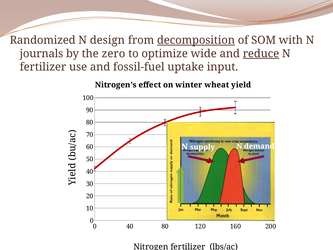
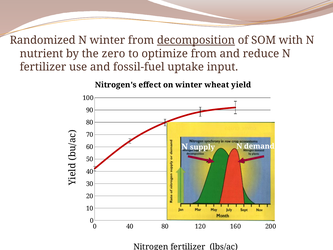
N design: design -> winter
journals: journals -> nutrient
optimize wide: wide -> from
reduce underline: present -> none
